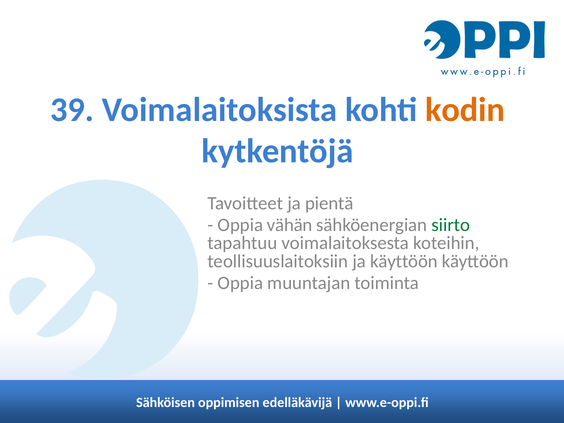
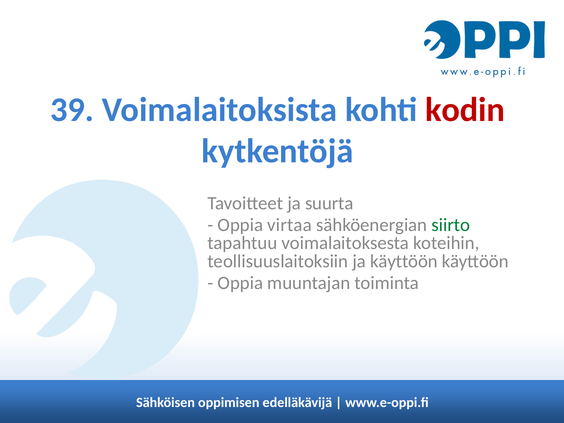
kodin colour: orange -> red
pientä: pientä -> suurta
vähän: vähän -> virtaa
